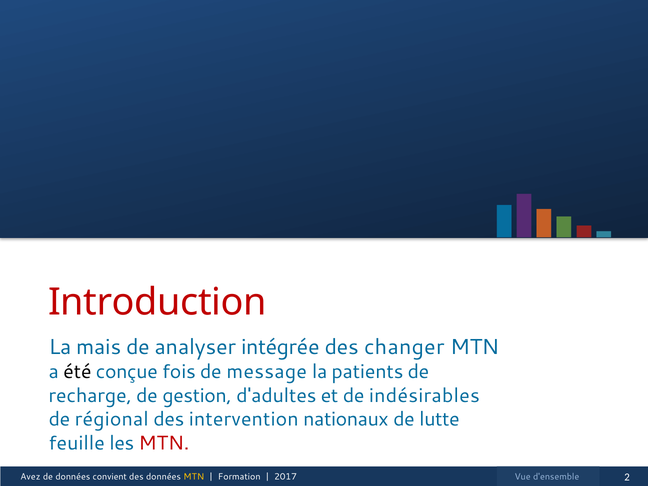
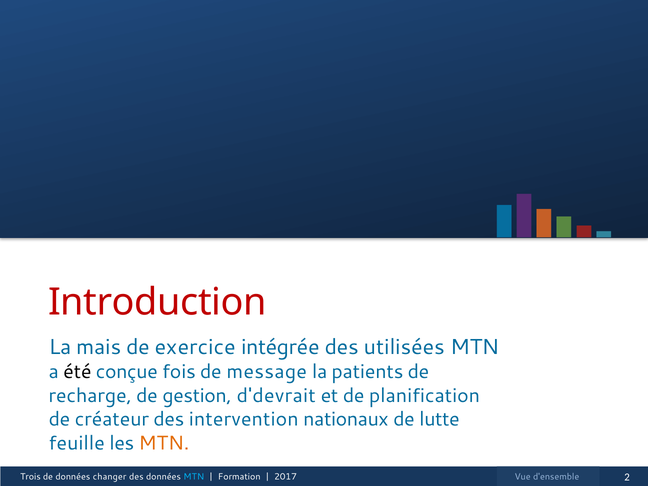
analyser: analyser -> exercice
changer: changer -> utilisées
d'adultes: d'adultes -> d'devrait
indésirables: indésirables -> planification
régional: régional -> créateur
MTN at (164, 443) colour: red -> orange
Avez: Avez -> Trois
convient: convient -> changer
MTN at (194, 477) colour: yellow -> light blue
